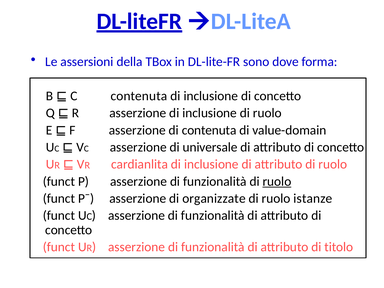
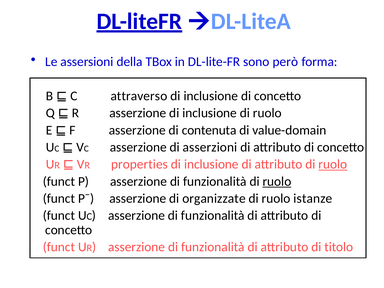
dove: dove -> però
C contenuta: contenuta -> attraverso
universale: universale -> asserzioni
cardianlita: cardianlita -> properties
ruolo at (333, 164) underline: none -> present
